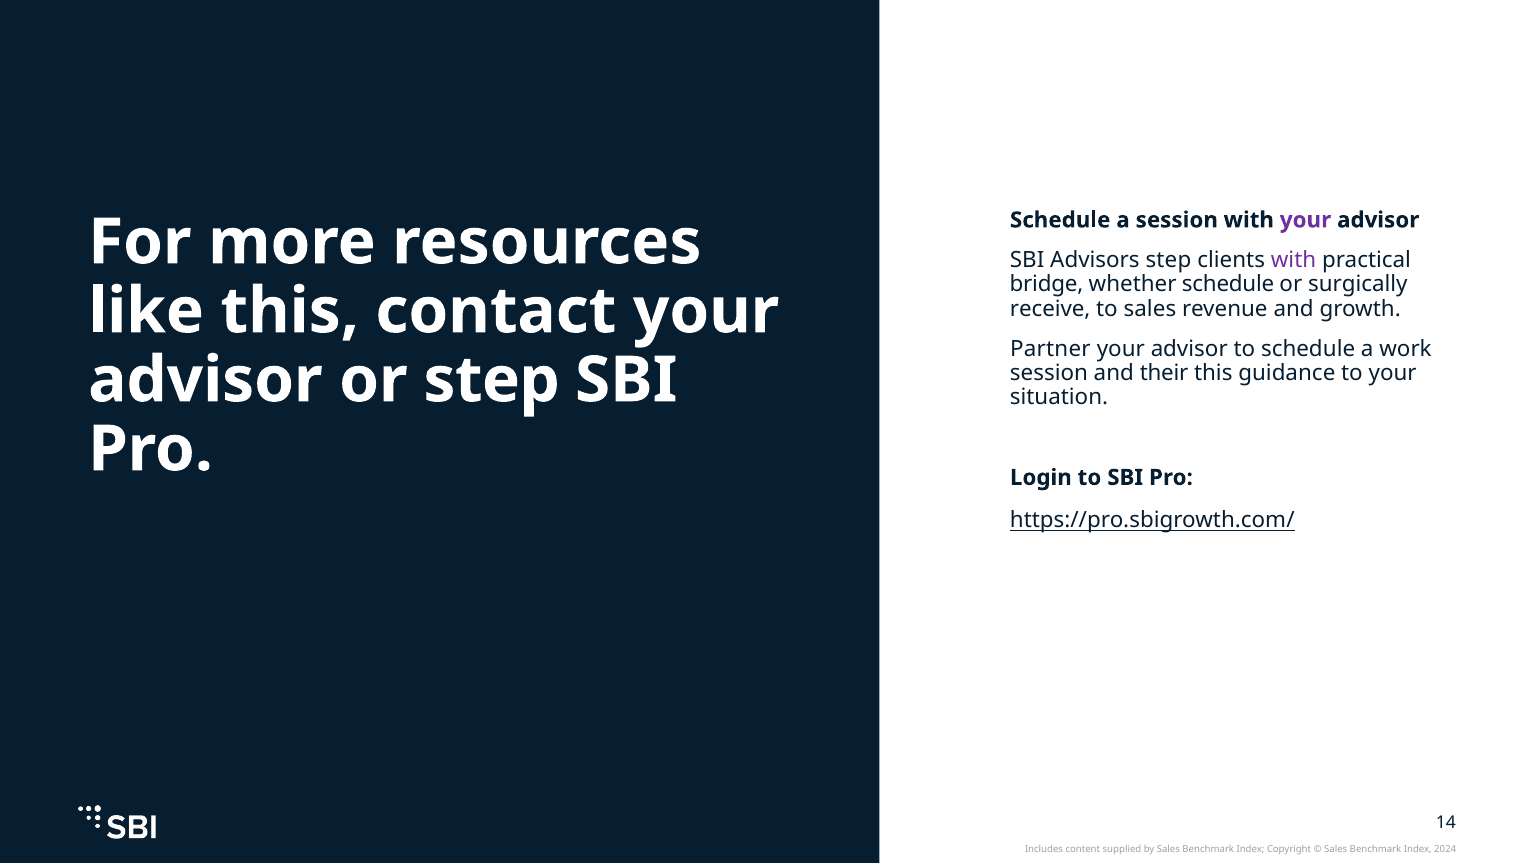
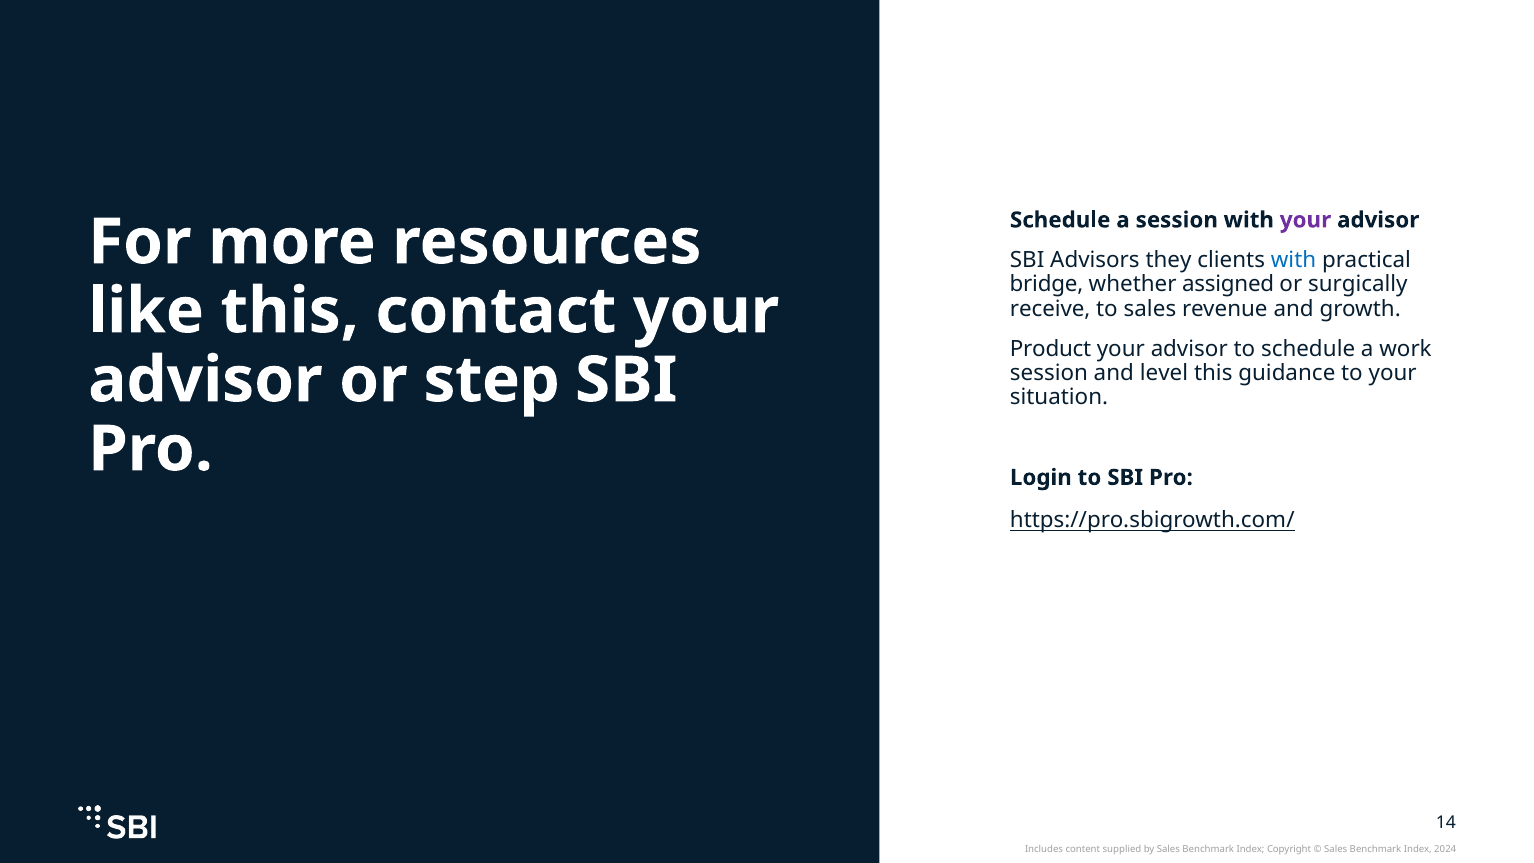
Advisors step: step -> they
with at (1294, 260) colour: purple -> blue
whether schedule: schedule -> assigned
Partner: Partner -> Product
their: their -> level
